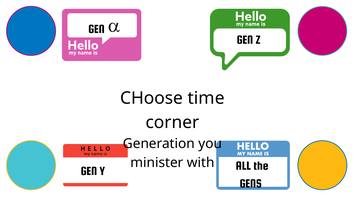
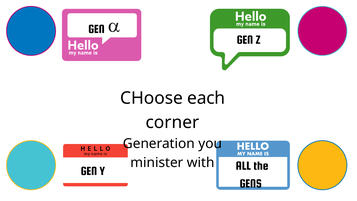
time: time -> each
